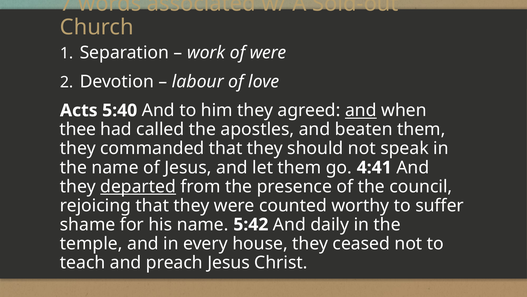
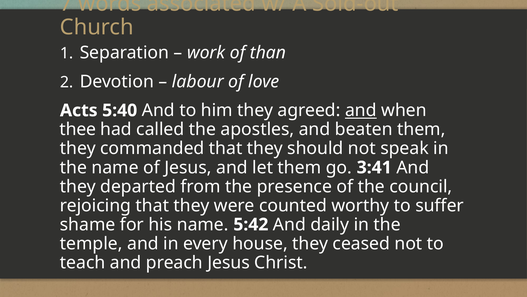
of were: were -> than
4:41: 4:41 -> 3:41
departed underline: present -> none
